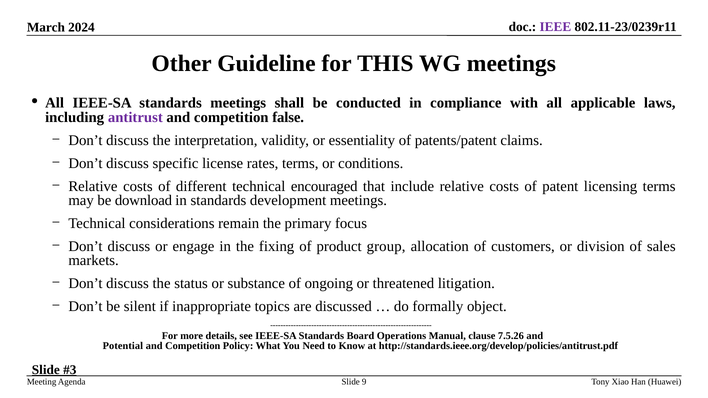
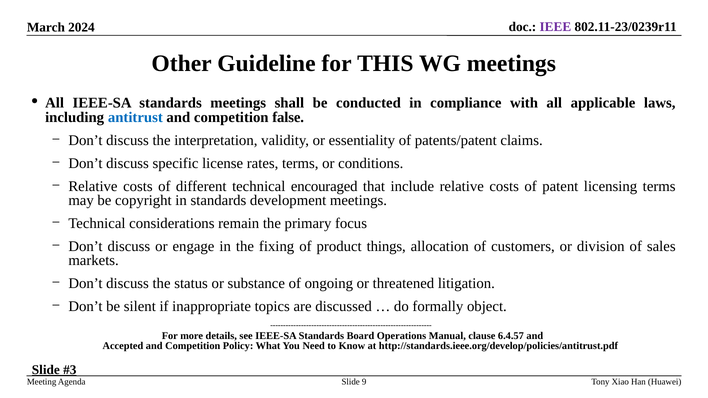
antitrust colour: purple -> blue
download: download -> copyright
group: group -> things
7.5.26: 7.5.26 -> 6.4.57
Potential: Potential -> Accepted
